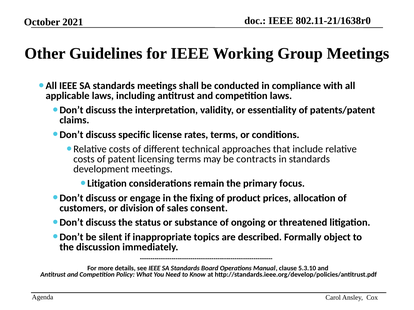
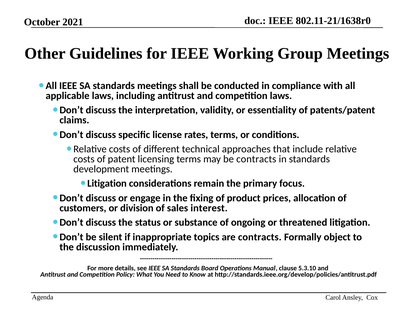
consent: consent -> interest
are described: described -> contracts
